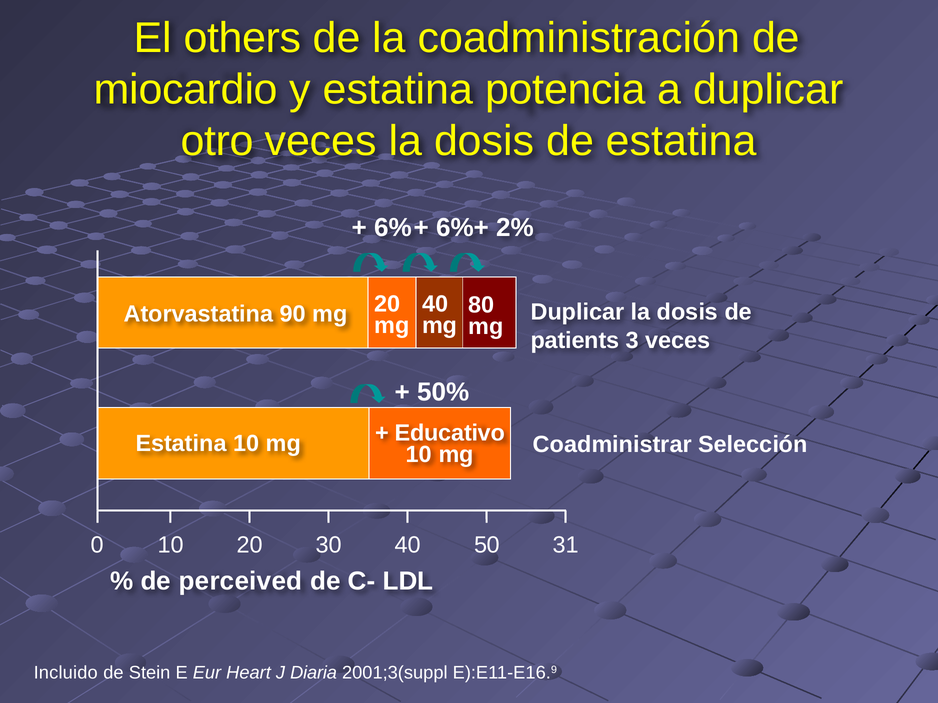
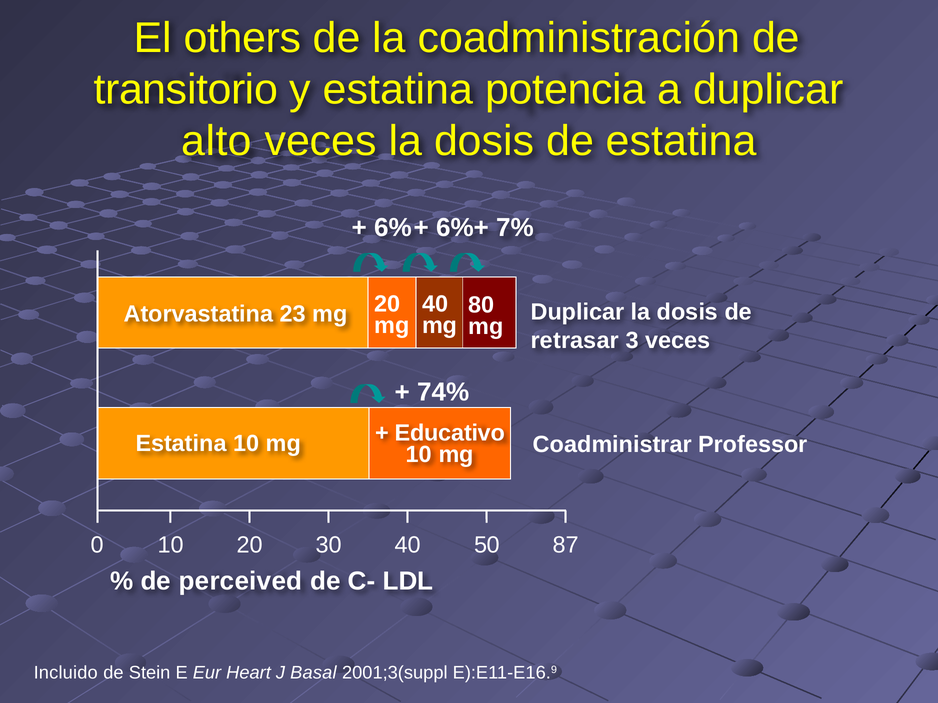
miocardio: miocardio -> transitorio
otro: otro -> alto
2%: 2% -> 7%
90: 90 -> 23
patients: patients -> retrasar
50%: 50% -> 74%
Selección: Selección -> Professor
31: 31 -> 87
Diaria: Diaria -> Basal
